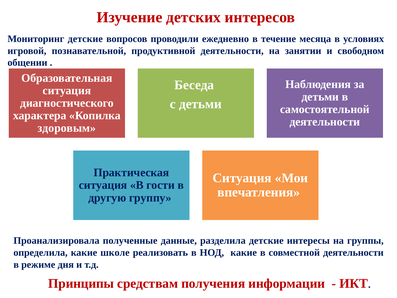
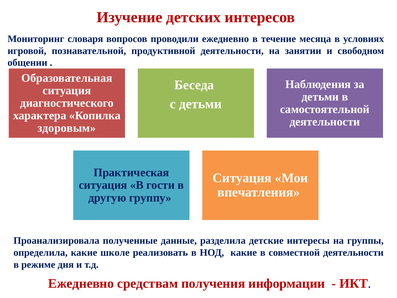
Мониторинг детские: детские -> словаря
Принципы at (81, 283): Принципы -> Ежедневно
